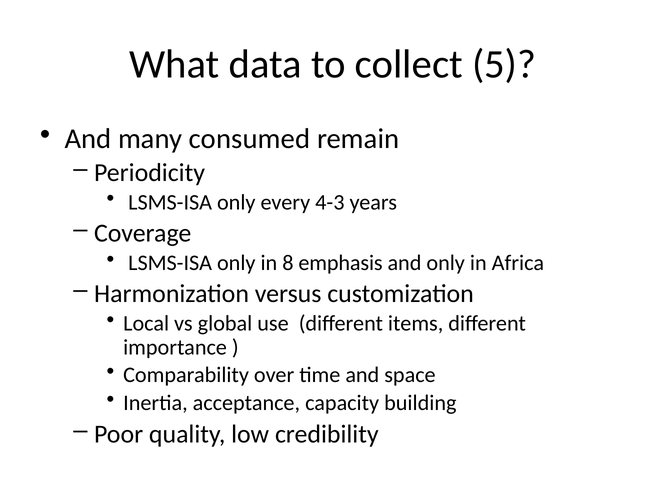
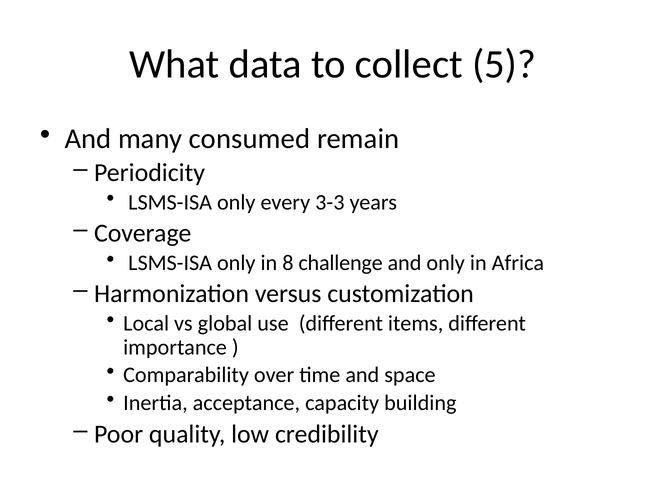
4-3: 4-3 -> 3-3
emphasis: emphasis -> challenge
